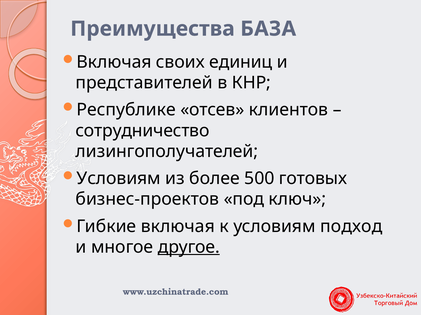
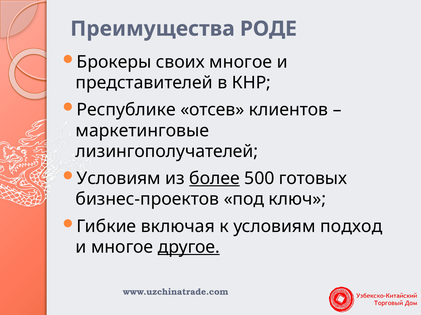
БАЗА: БАЗА -> РОДЕ
Включая at (114, 62): Включая -> Брокеры
своих единиц: единиц -> многое
сотрудничество: сотрудничество -> маркетинговые
более underline: none -> present
